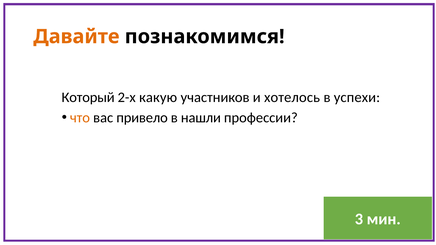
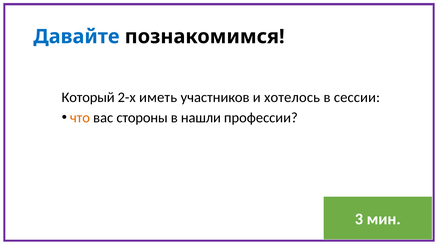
Давайте colour: orange -> blue
какую: какую -> иметь
успехи: успехи -> сессии
привело: привело -> стороны
